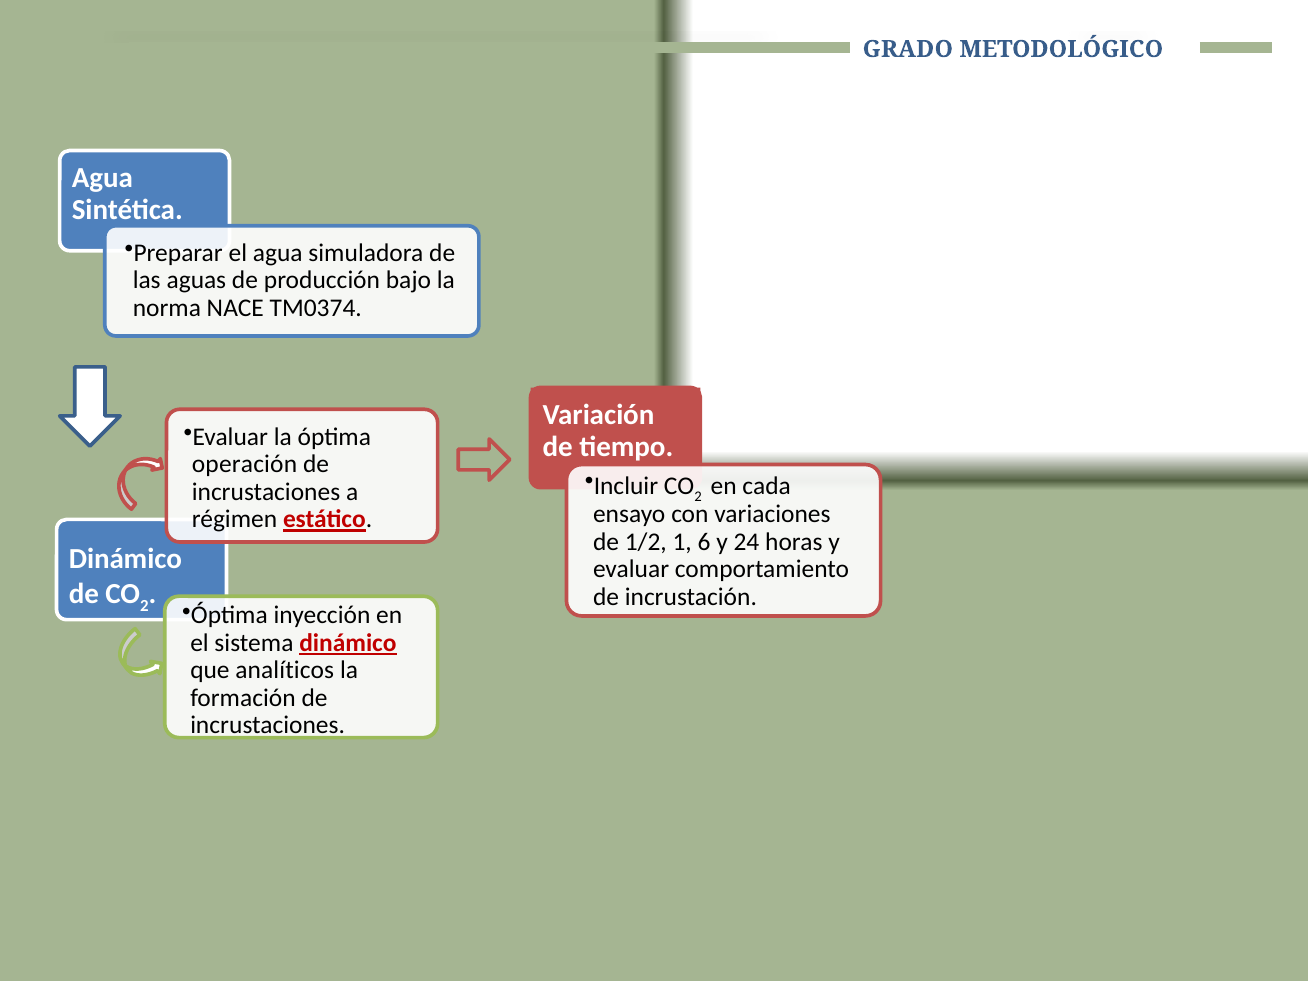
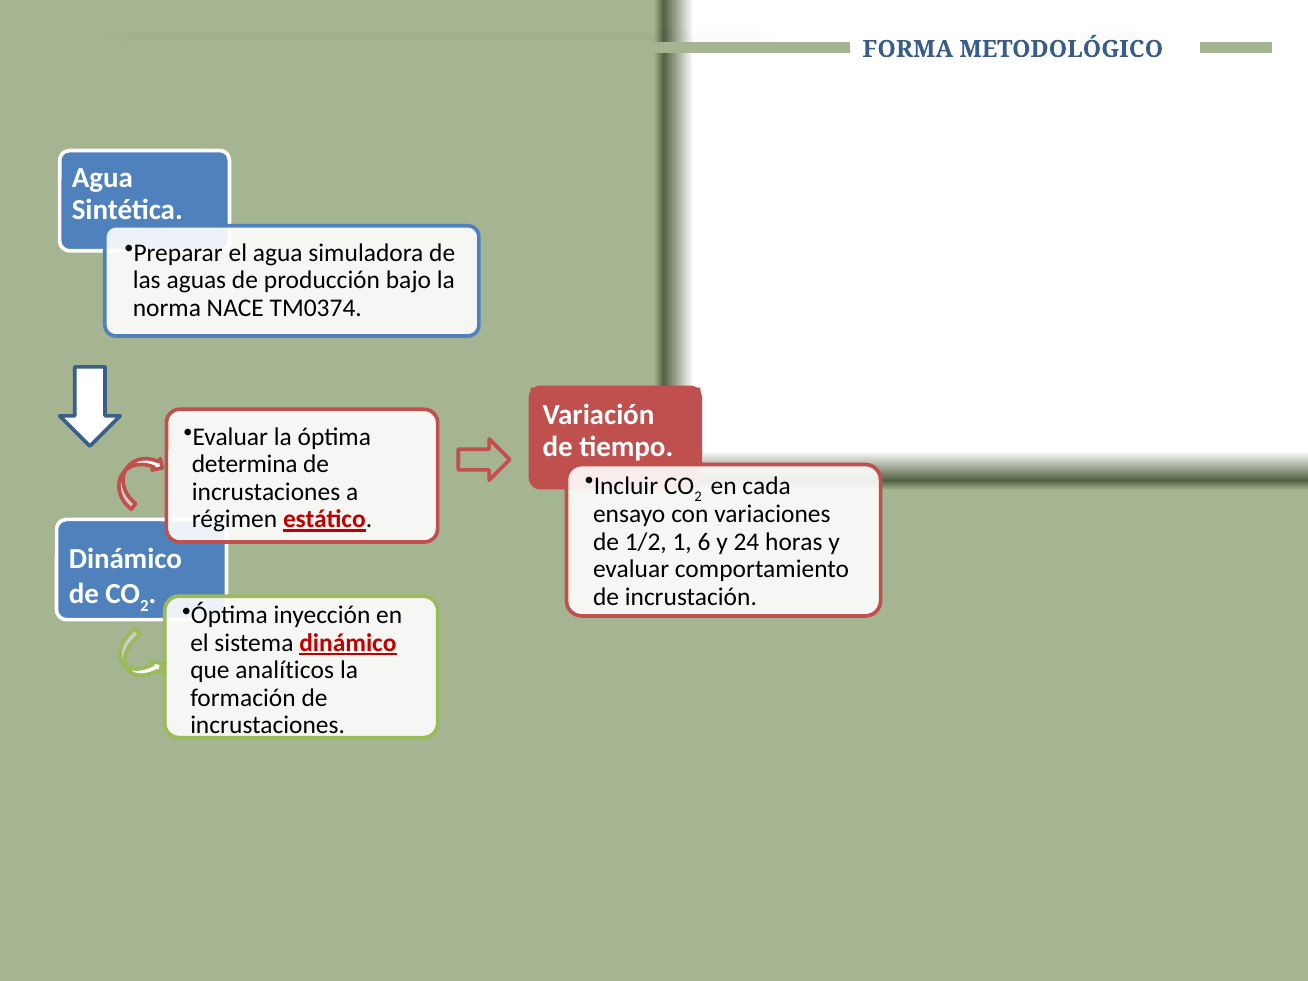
GRADO: GRADO -> FORMA
operación: operación -> determina
